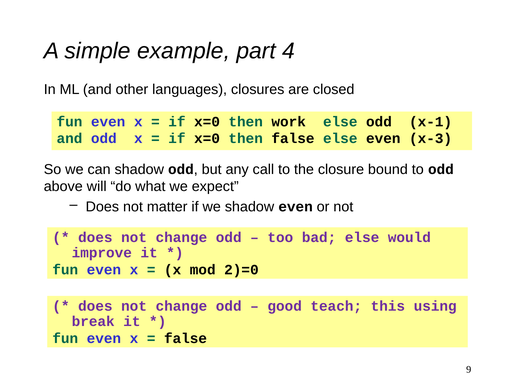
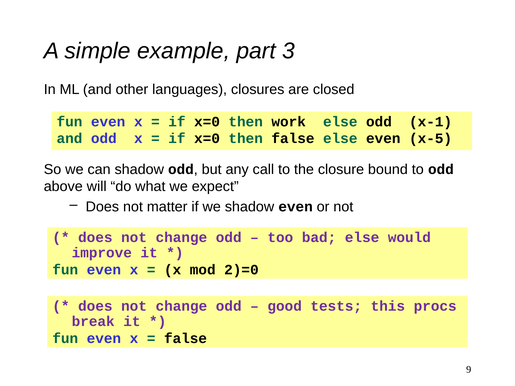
4: 4 -> 3
x-3: x-3 -> x-5
teach: teach -> tests
using: using -> procs
